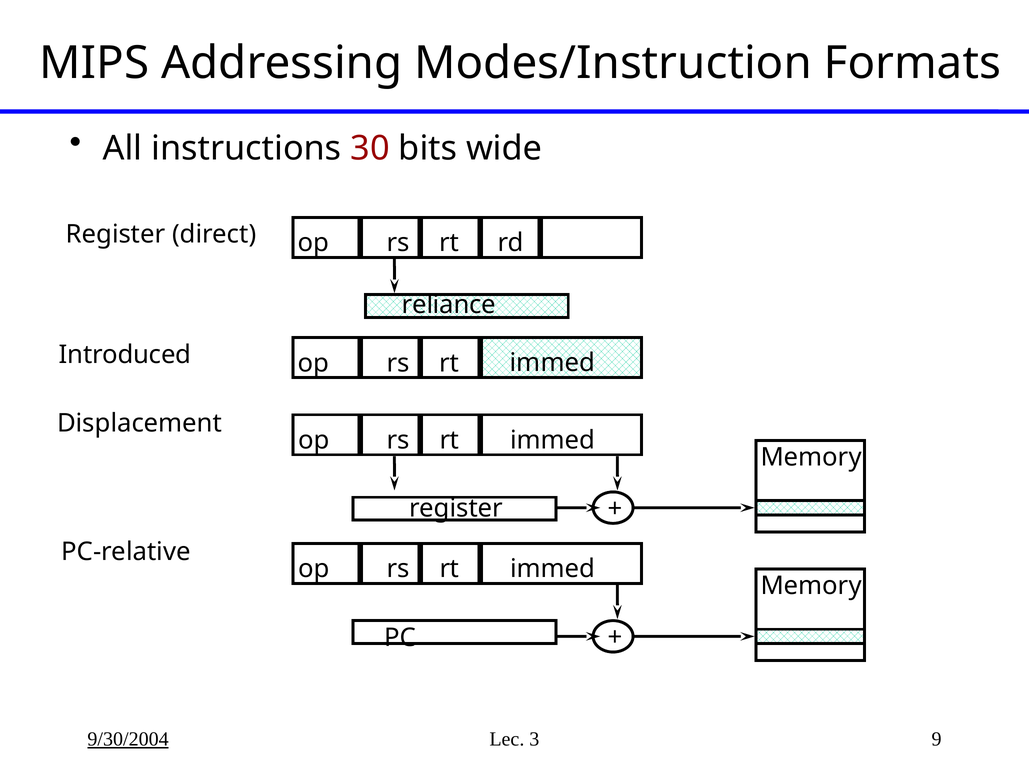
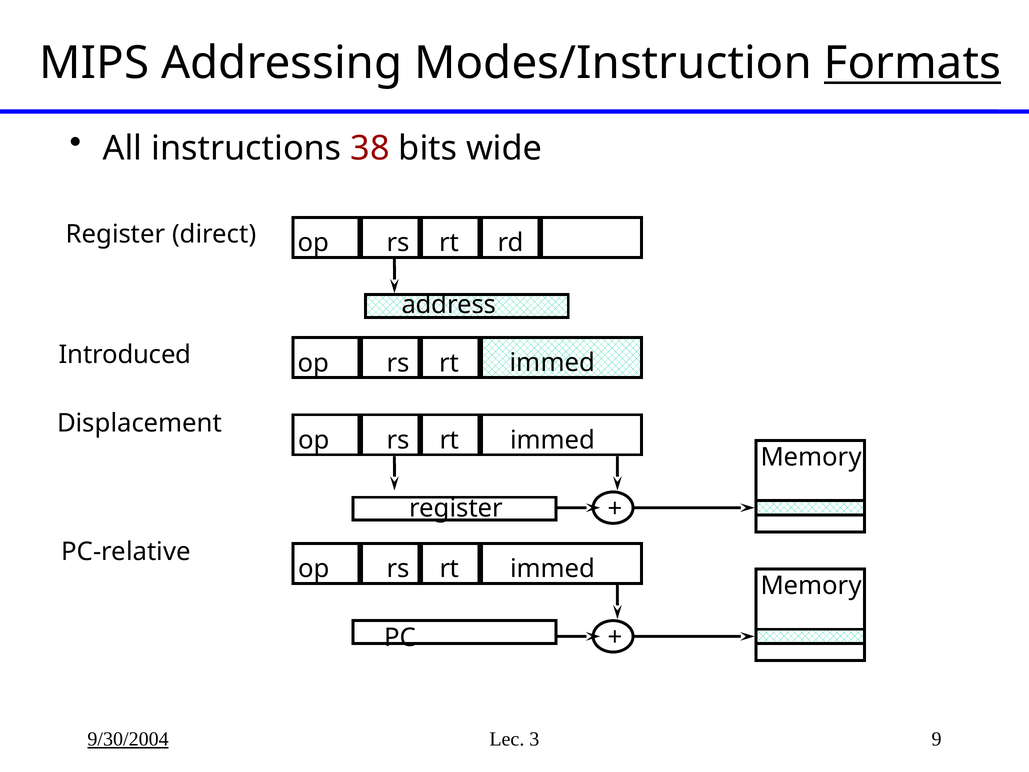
Formats underline: none -> present
30: 30 -> 38
reliance: reliance -> address
